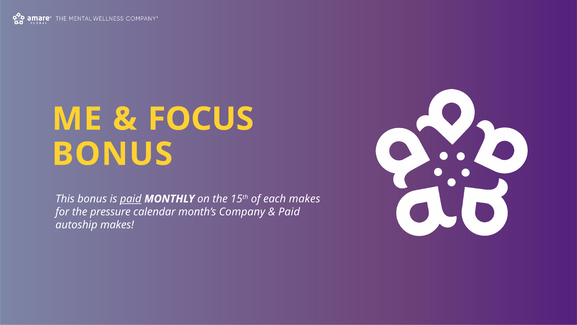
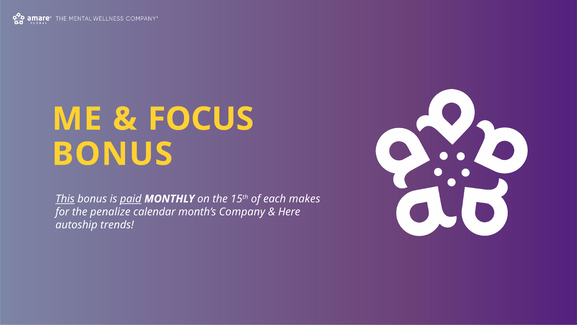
This underline: none -> present
pressure: pressure -> penalize
Paid at (289, 212): Paid -> Here
autoship makes: makes -> trends
